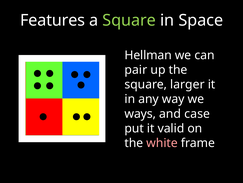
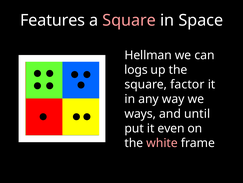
Square at (129, 20) colour: light green -> pink
pair: pair -> logs
larger: larger -> factor
case: case -> until
valid: valid -> even
